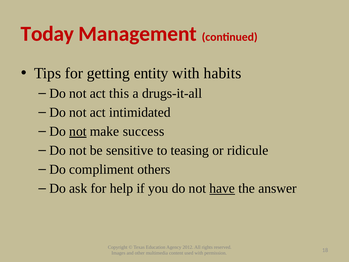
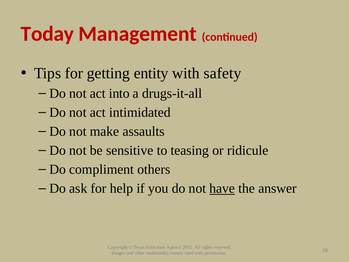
habits: habits -> safety
this: this -> into
not at (78, 131) underline: present -> none
success: success -> assaults
